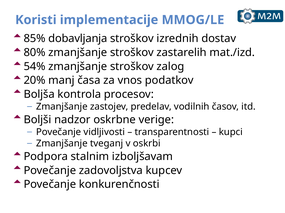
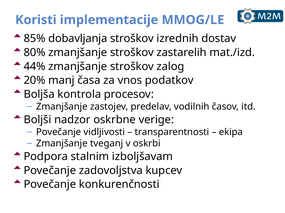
54%: 54% -> 44%
kupci: kupci -> ekipa
